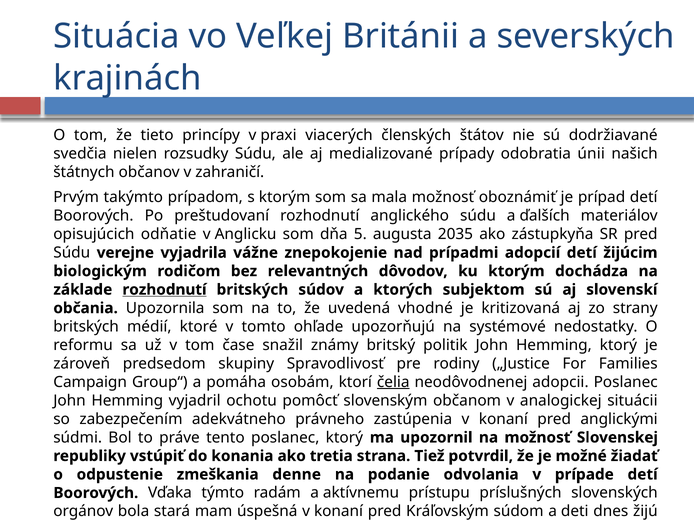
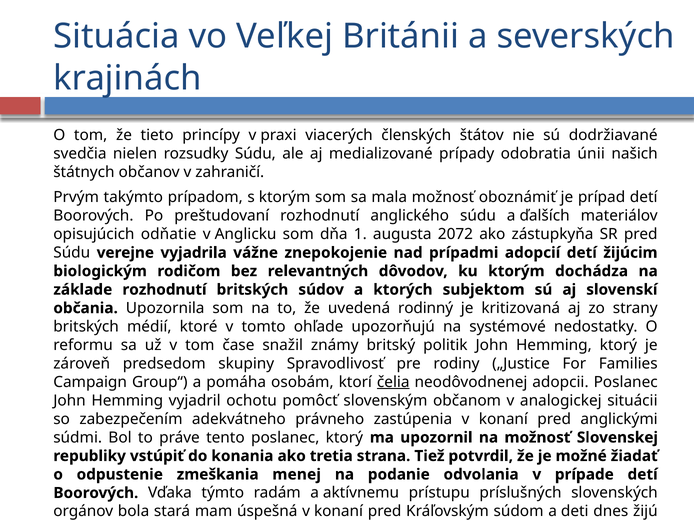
5: 5 -> 1
2035: 2035 -> 2072
rozhodnutí at (164, 290) underline: present -> none
vhodné: vhodné -> rodinný
denne: denne -> menej
